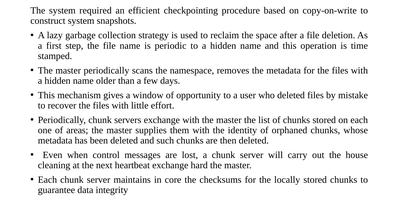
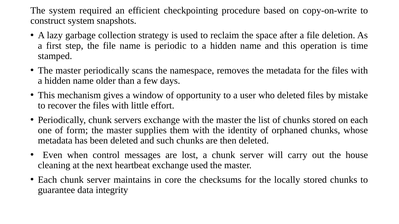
areas: areas -> form
exchange hard: hard -> used
